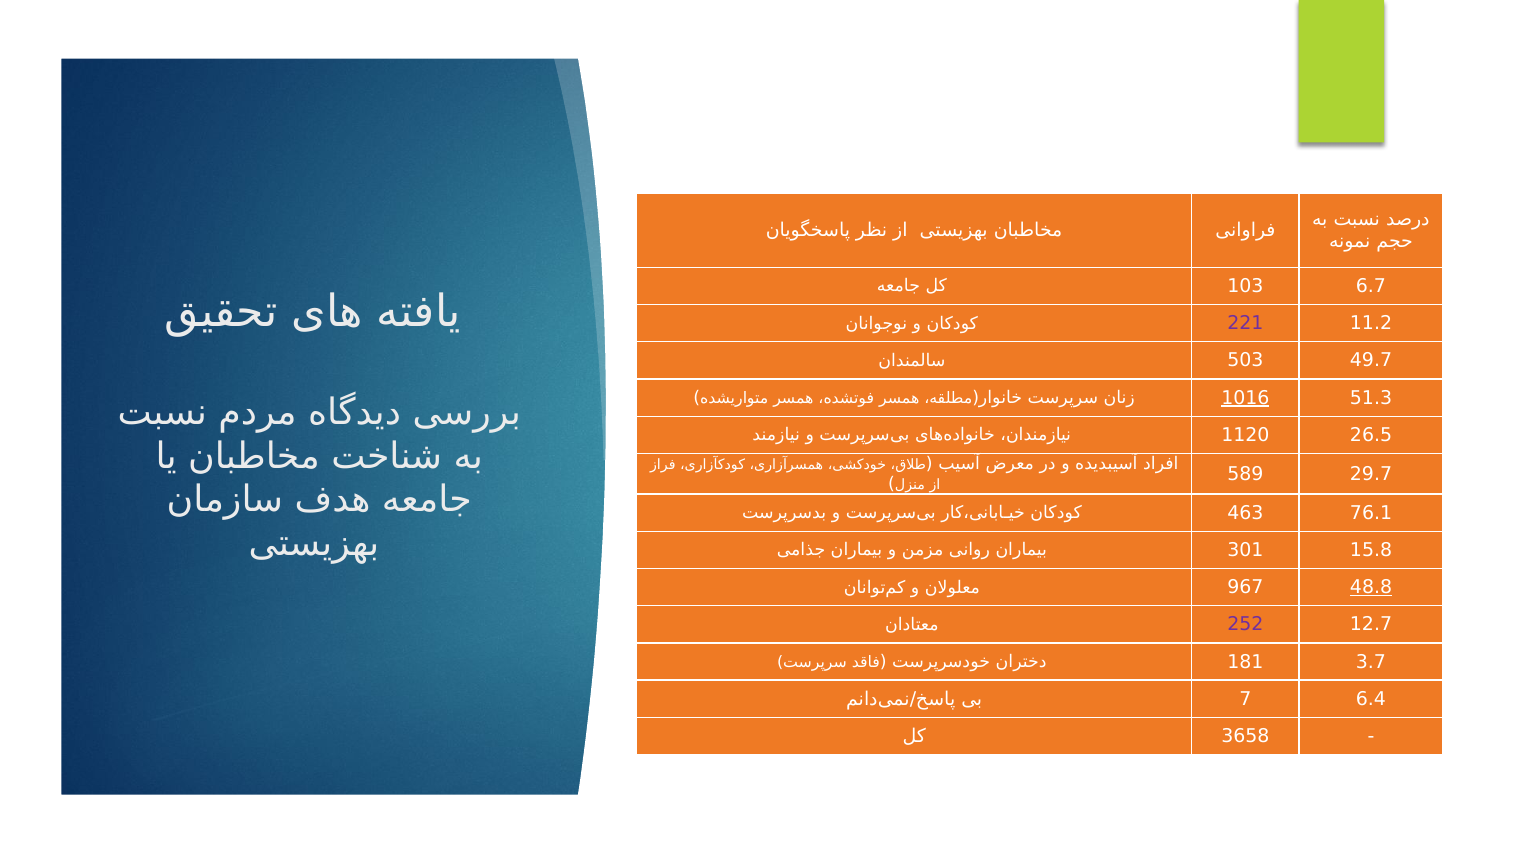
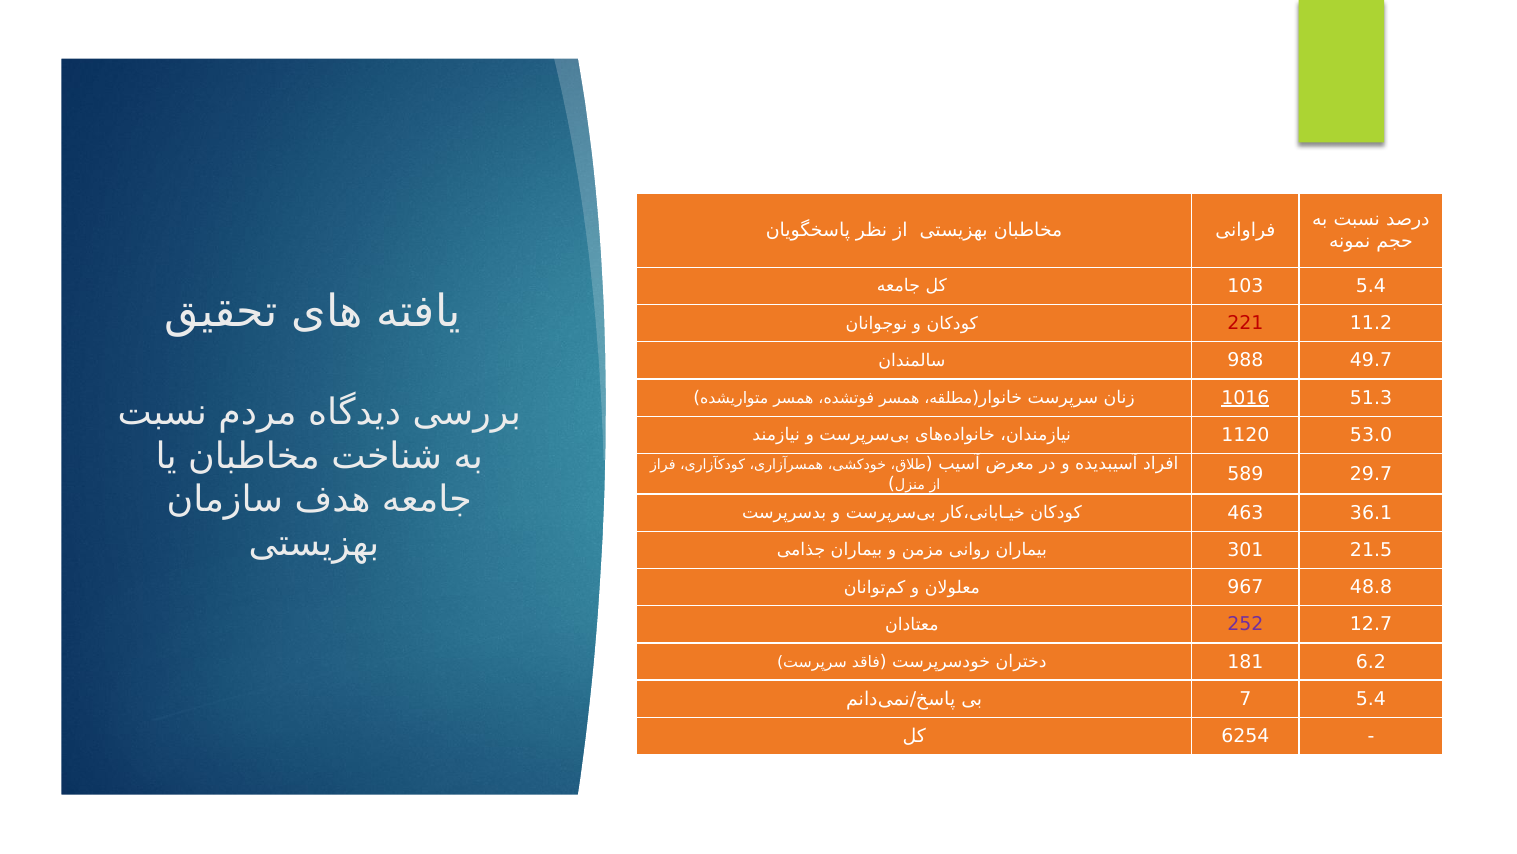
103 6.7: 6.7 -> 5.4
221 colour: purple -> red
503: 503 -> 988
26.5: 26.5 -> 53.0
76.1: 76.1 -> 36.1
15.8: 15.8 -> 21.5
48.8 underline: present -> none
3.7: 3.7 -> 6.2
7 6.4: 6.4 -> 5.4
3658: 3658 -> 6254
